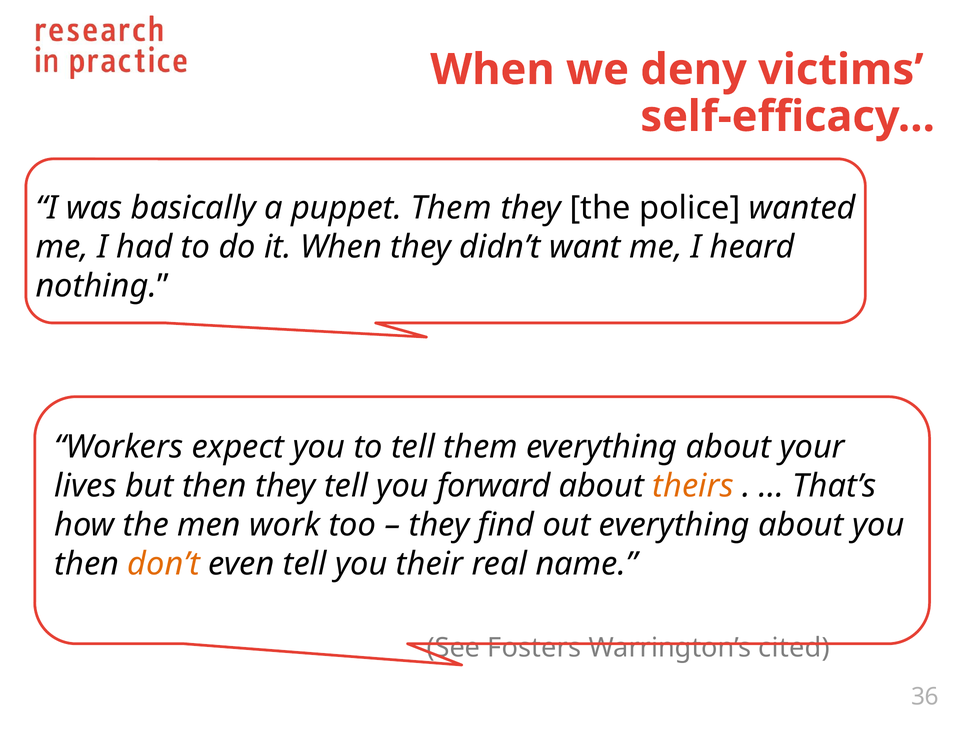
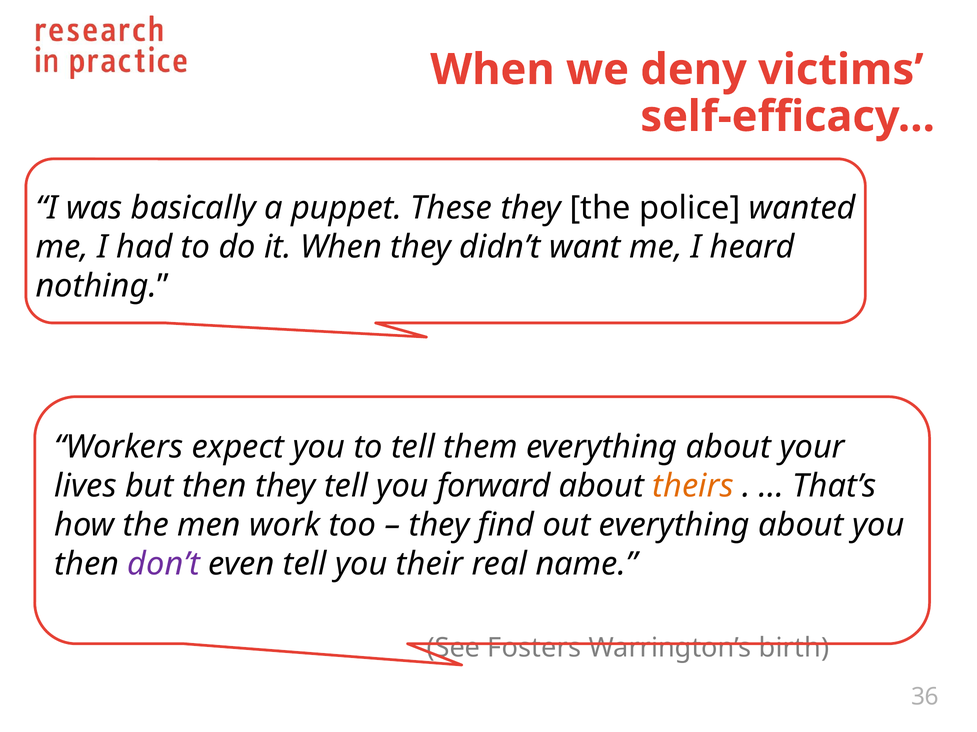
puppet Them: Them -> These
don’t colour: orange -> purple
cited: cited -> birth
